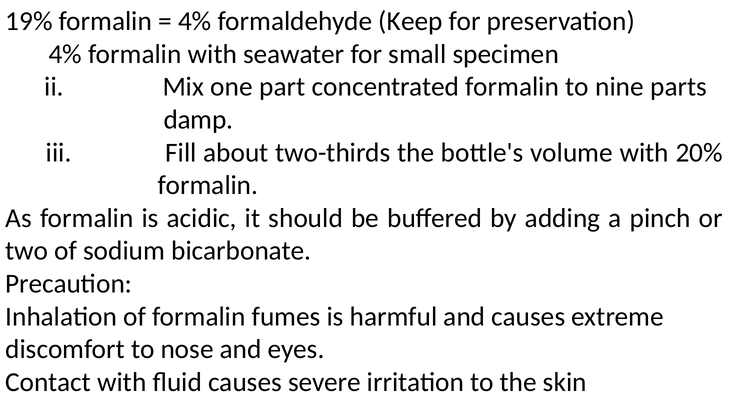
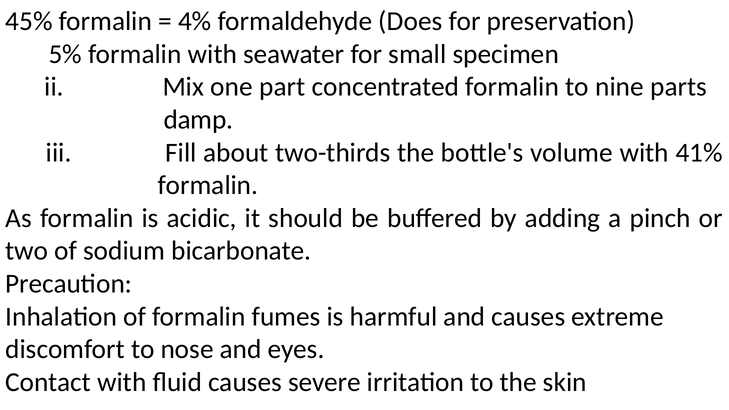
19%: 19% -> 45%
Keep: Keep -> Does
4% at (65, 54): 4% -> 5%
20%: 20% -> 41%
